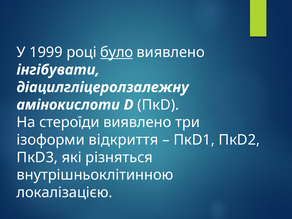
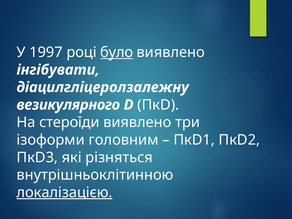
1999: 1999 -> 1997
амінокислоти: амінокислоти -> везикулярного
відкриття: відкриття -> головним
локалізацією underline: none -> present
